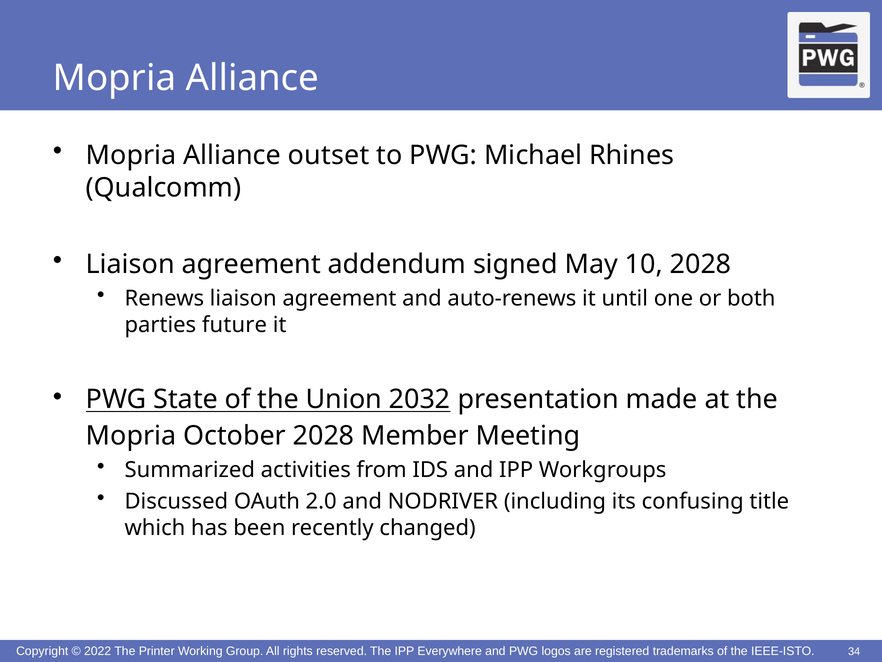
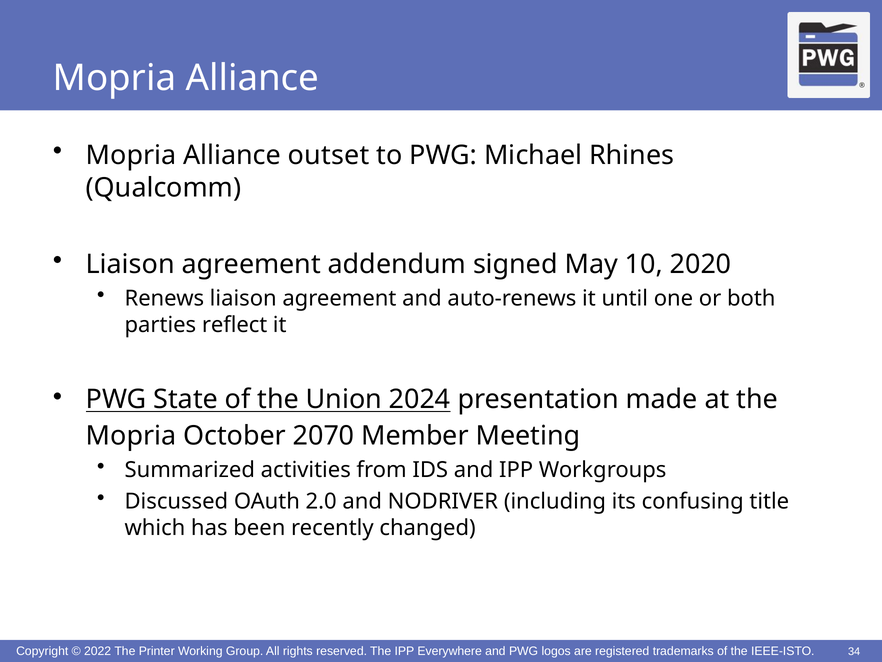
10 2028: 2028 -> 2020
future: future -> reflect
2032: 2032 -> 2024
October 2028: 2028 -> 2070
